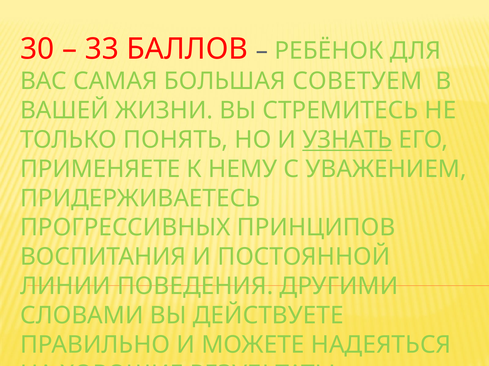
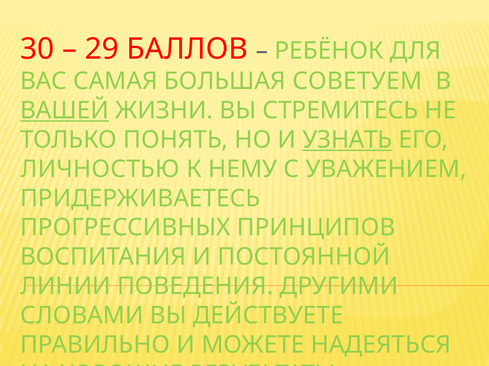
33: 33 -> 29
ВАШЕЙ underline: none -> present
ПРИМЕНЯЕТЕ: ПРИМЕНЯЕТЕ -> ЛИЧНОСТЬЮ
